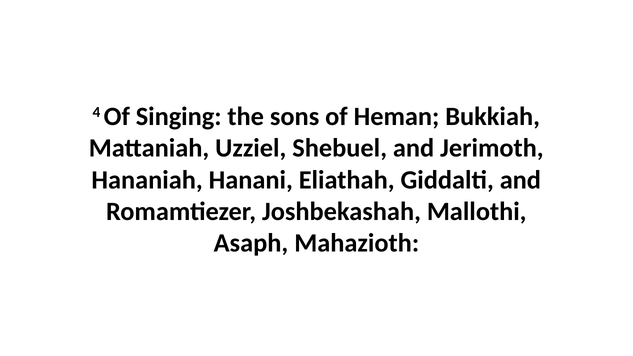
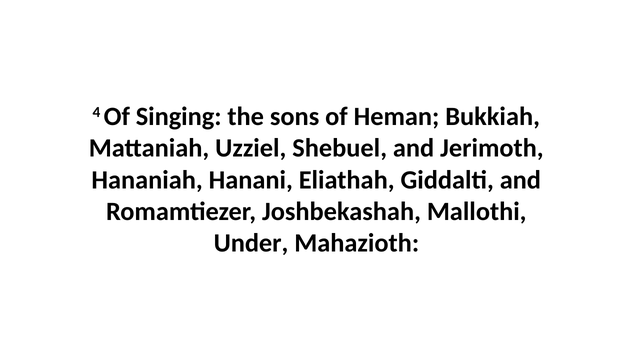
Asaph: Asaph -> Under
